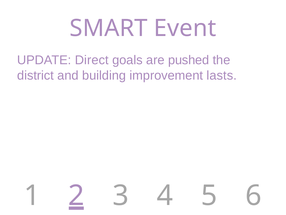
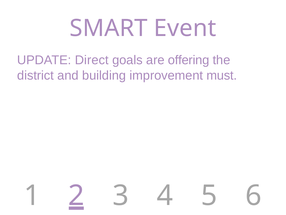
pushed: pushed -> offering
lasts: lasts -> must
